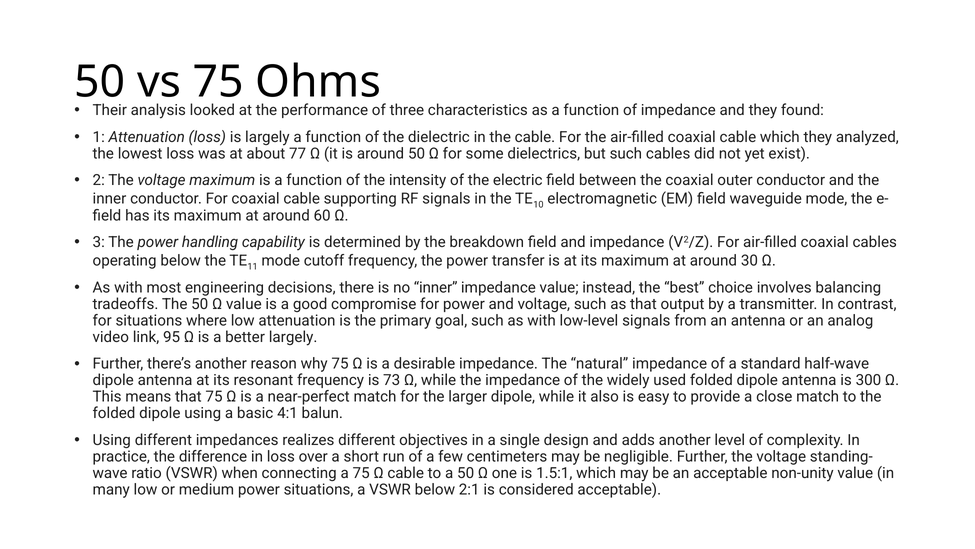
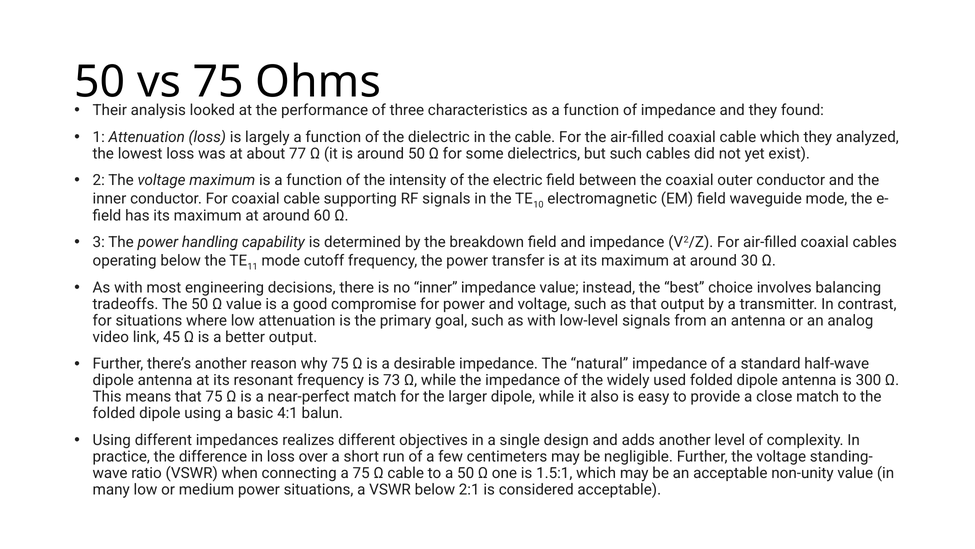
95: 95 -> 45
better largely: largely -> output
